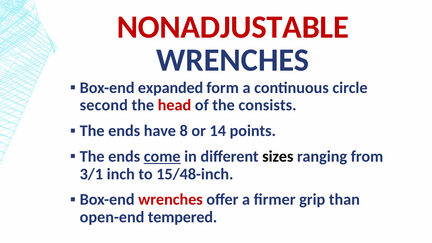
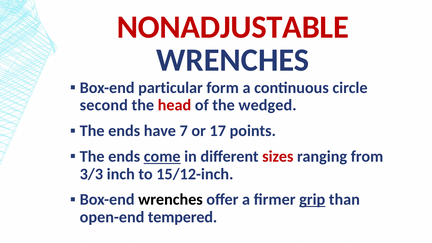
expanded: expanded -> particular
consists: consists -> wedged
8: 8 -> 7
14: 14 -> 17
sizes colour: black -> red
3/1: 3/1 -> 3/3
15/48-inch: 15/48-inch -> 15/12-inch
wrenches at (170, 200) colour: red -> black
grip underline: none -> present
